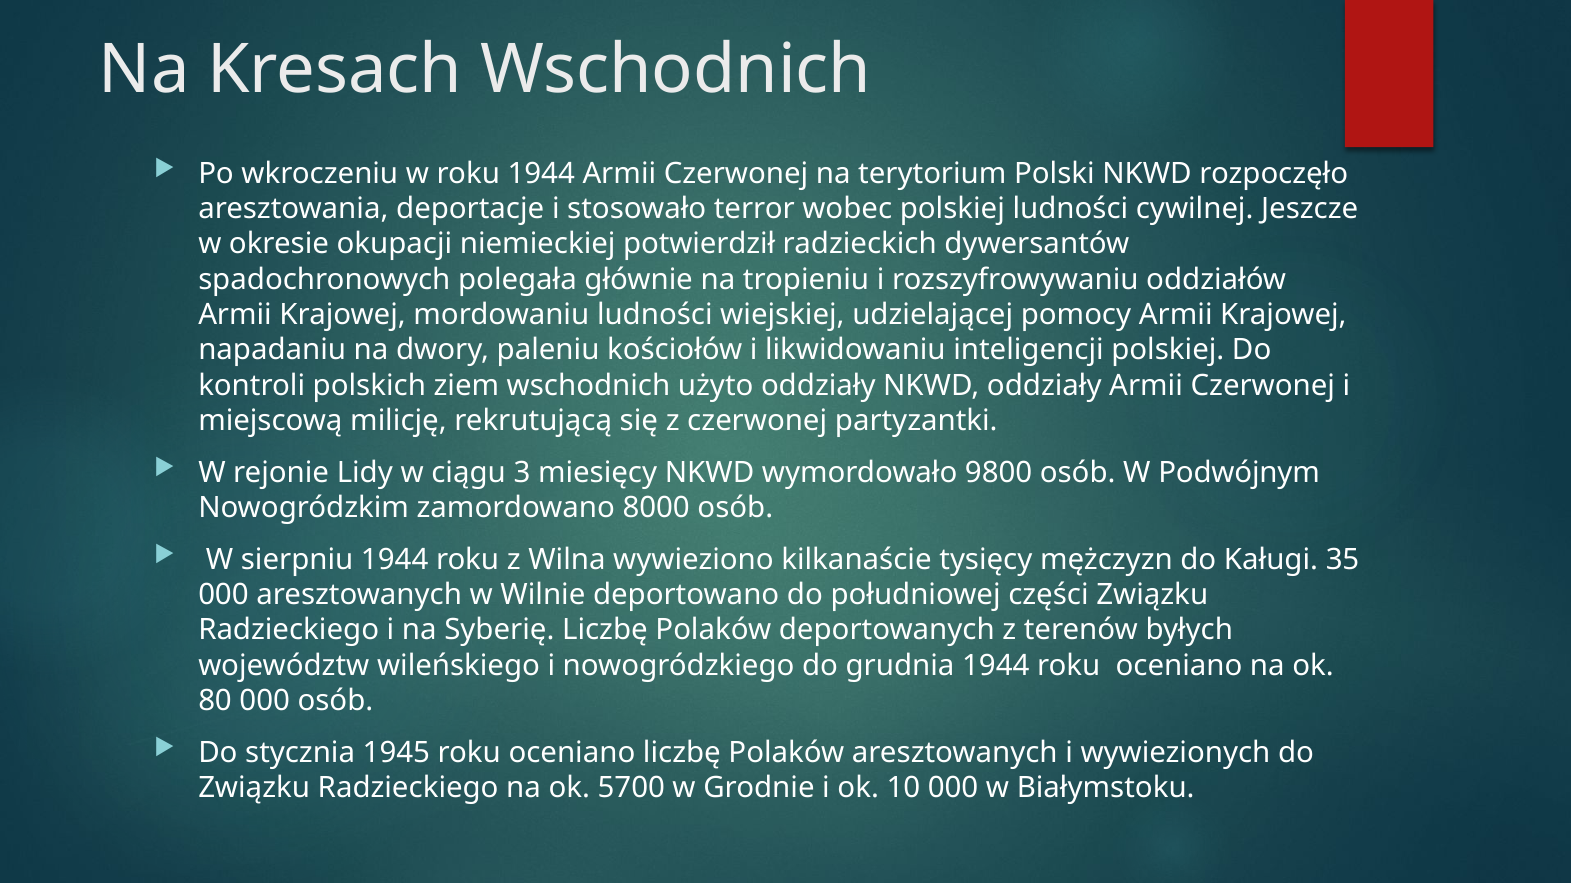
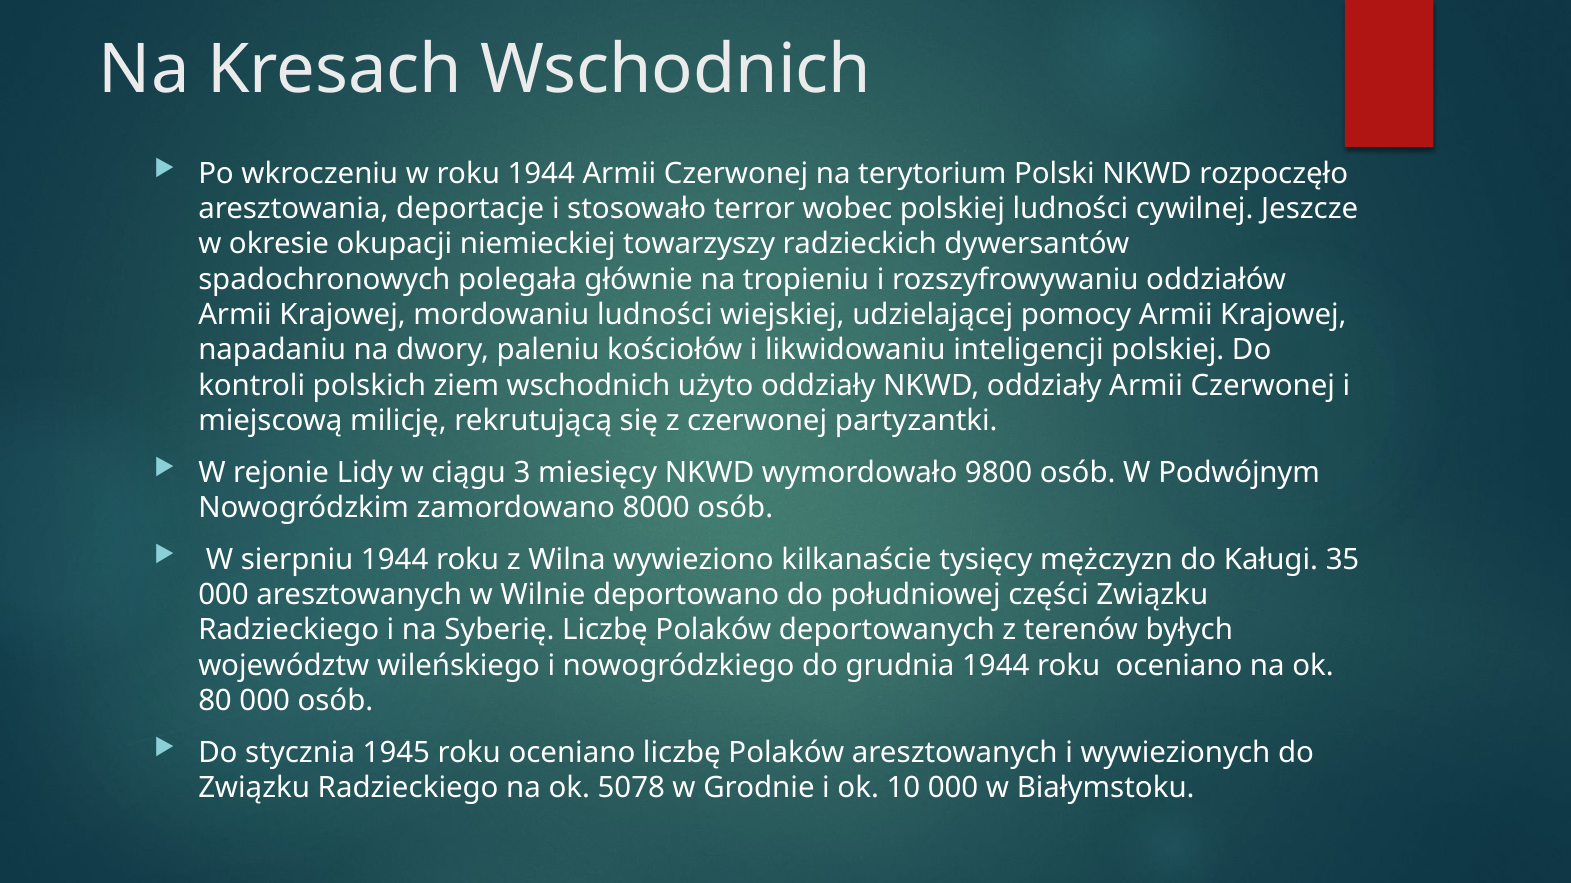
potwierdził: potwierdził -> towarzyszy
5700: 5700 -> 5078
